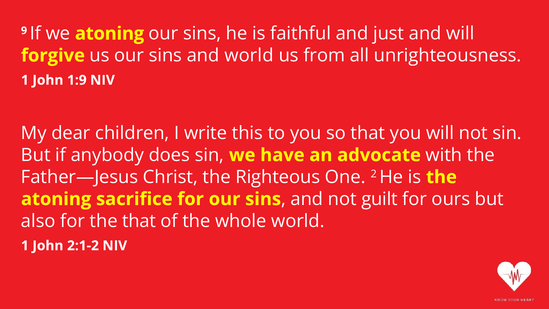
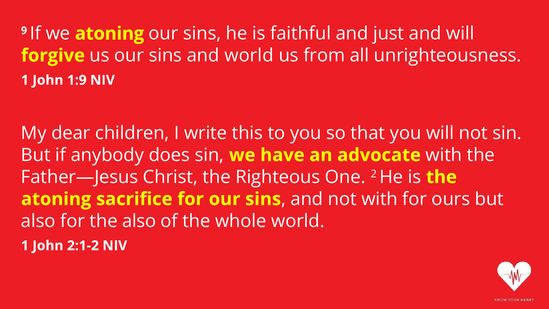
not guilt: guilt -> with
the that: that -> also
